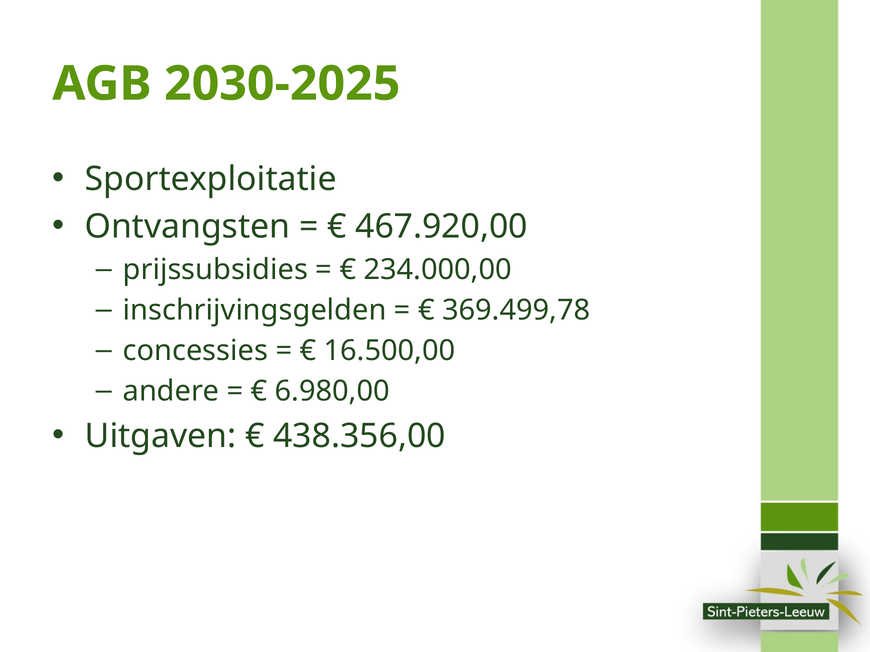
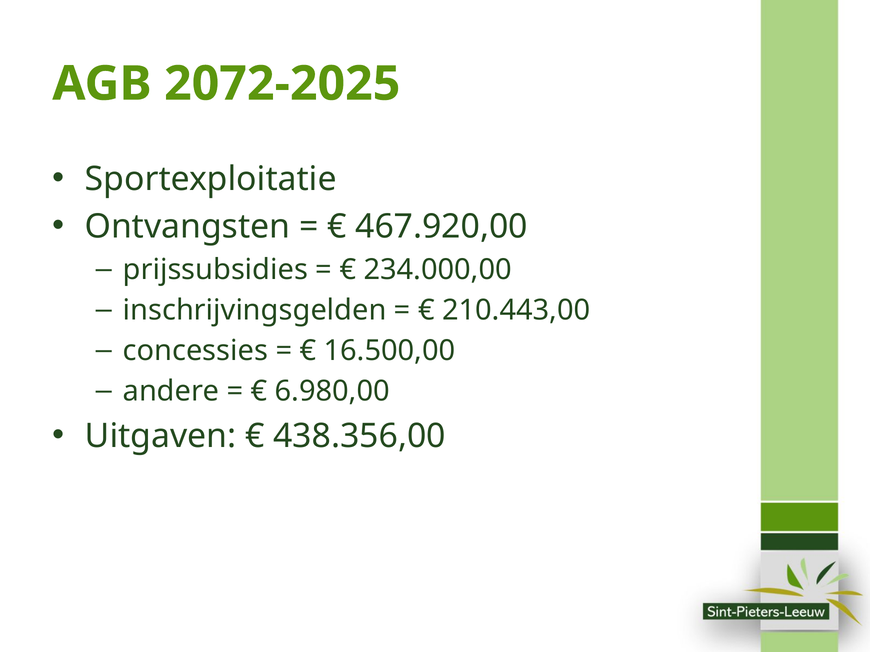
2030-2025: 2030-2025 -> 2072-2025
369.499,78: 369.499,78 -> 210.443,00
